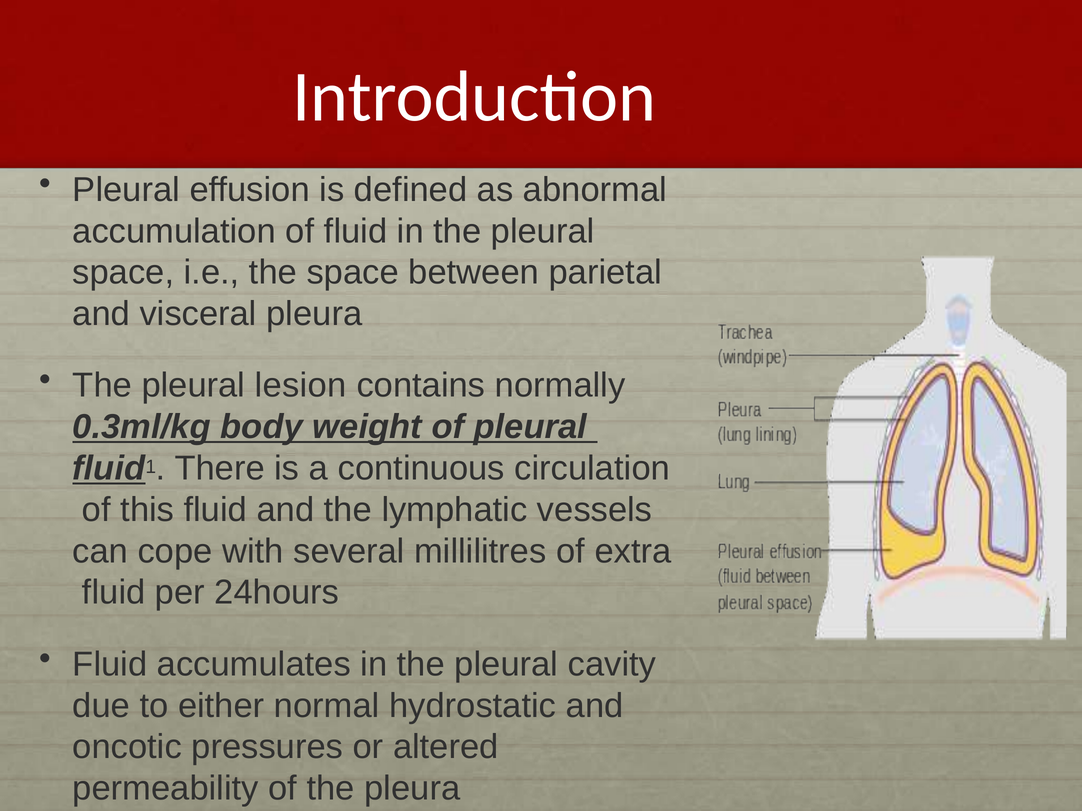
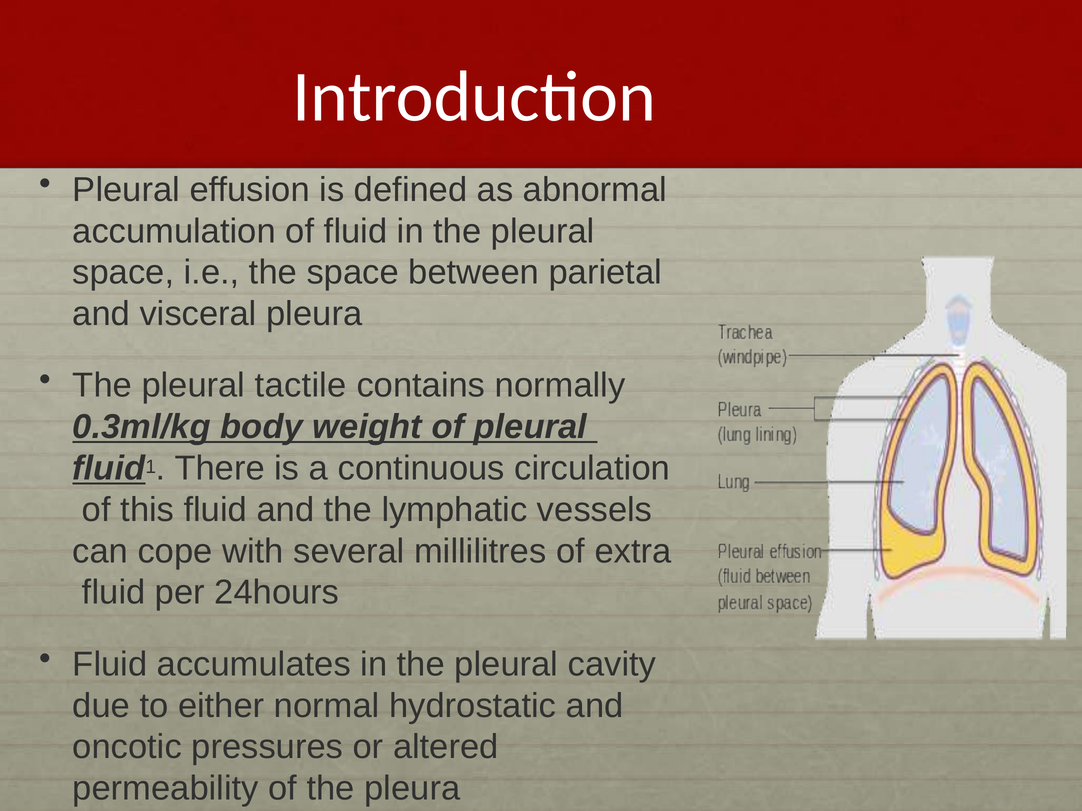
lesion: lesion -> tactile
